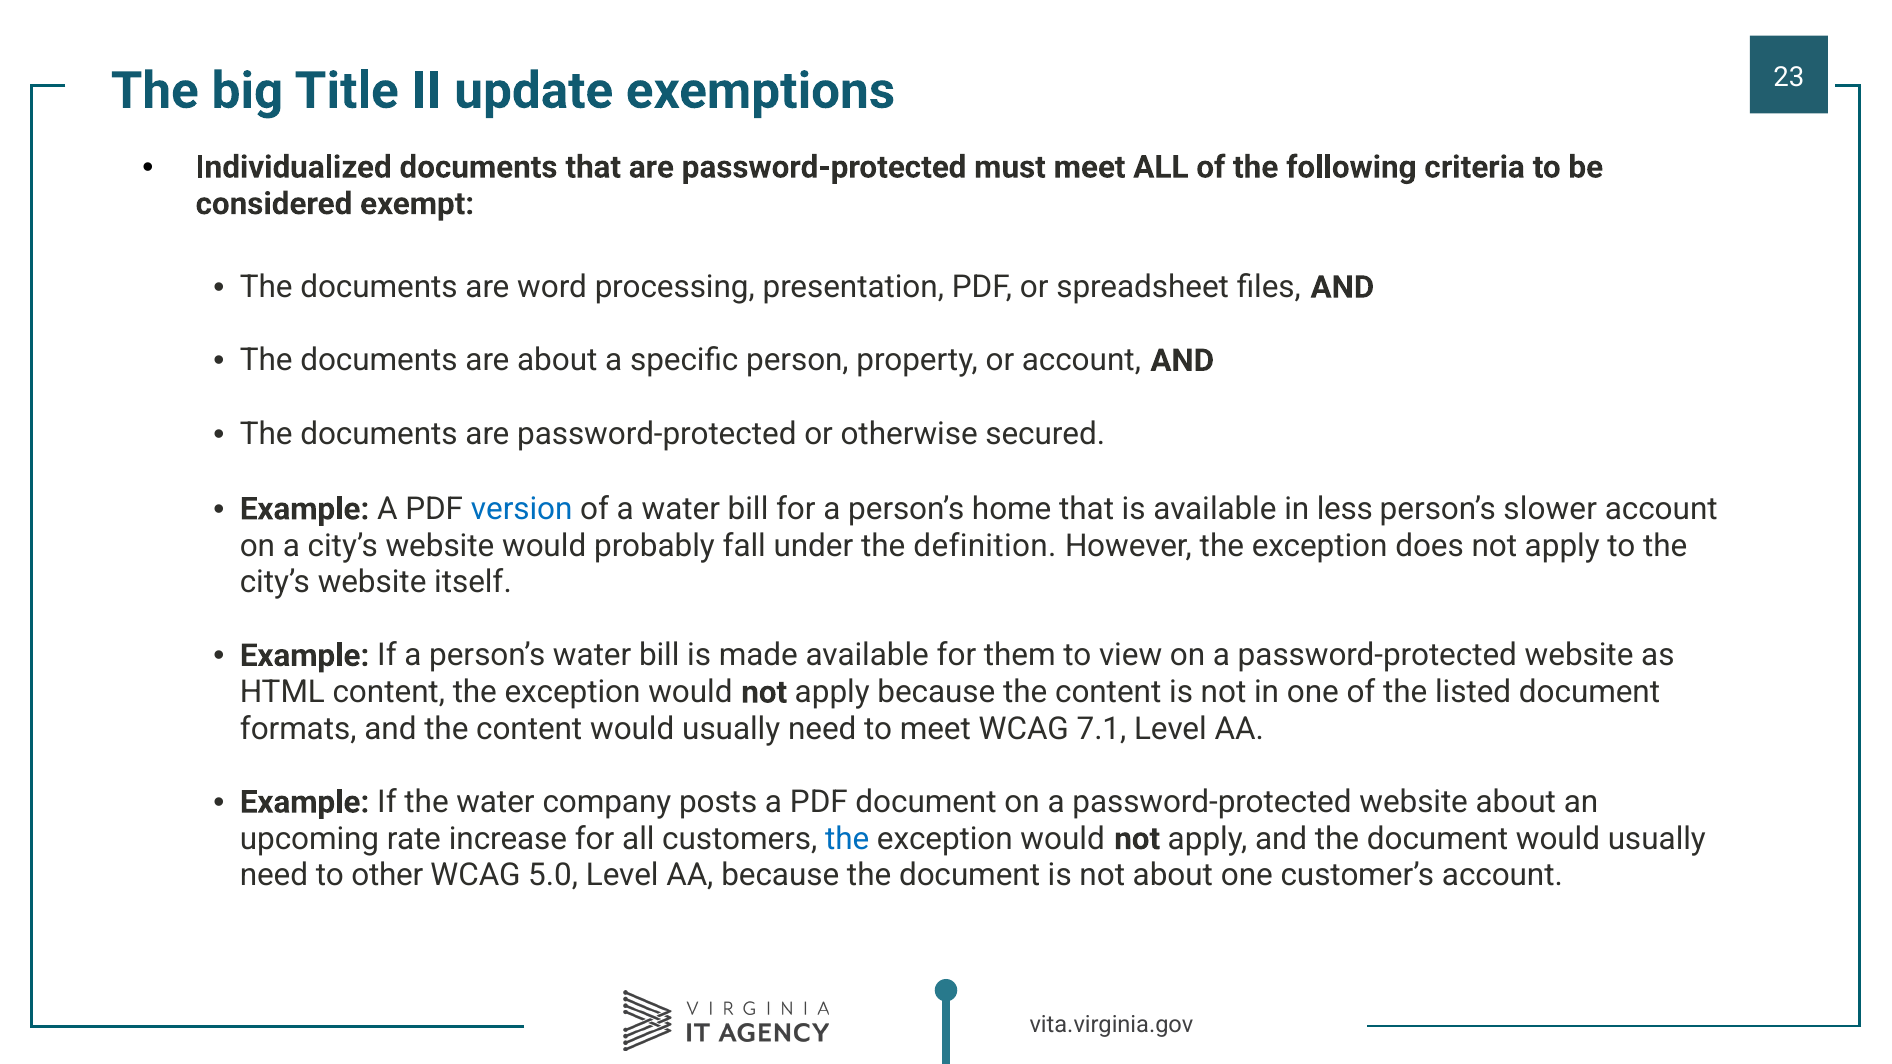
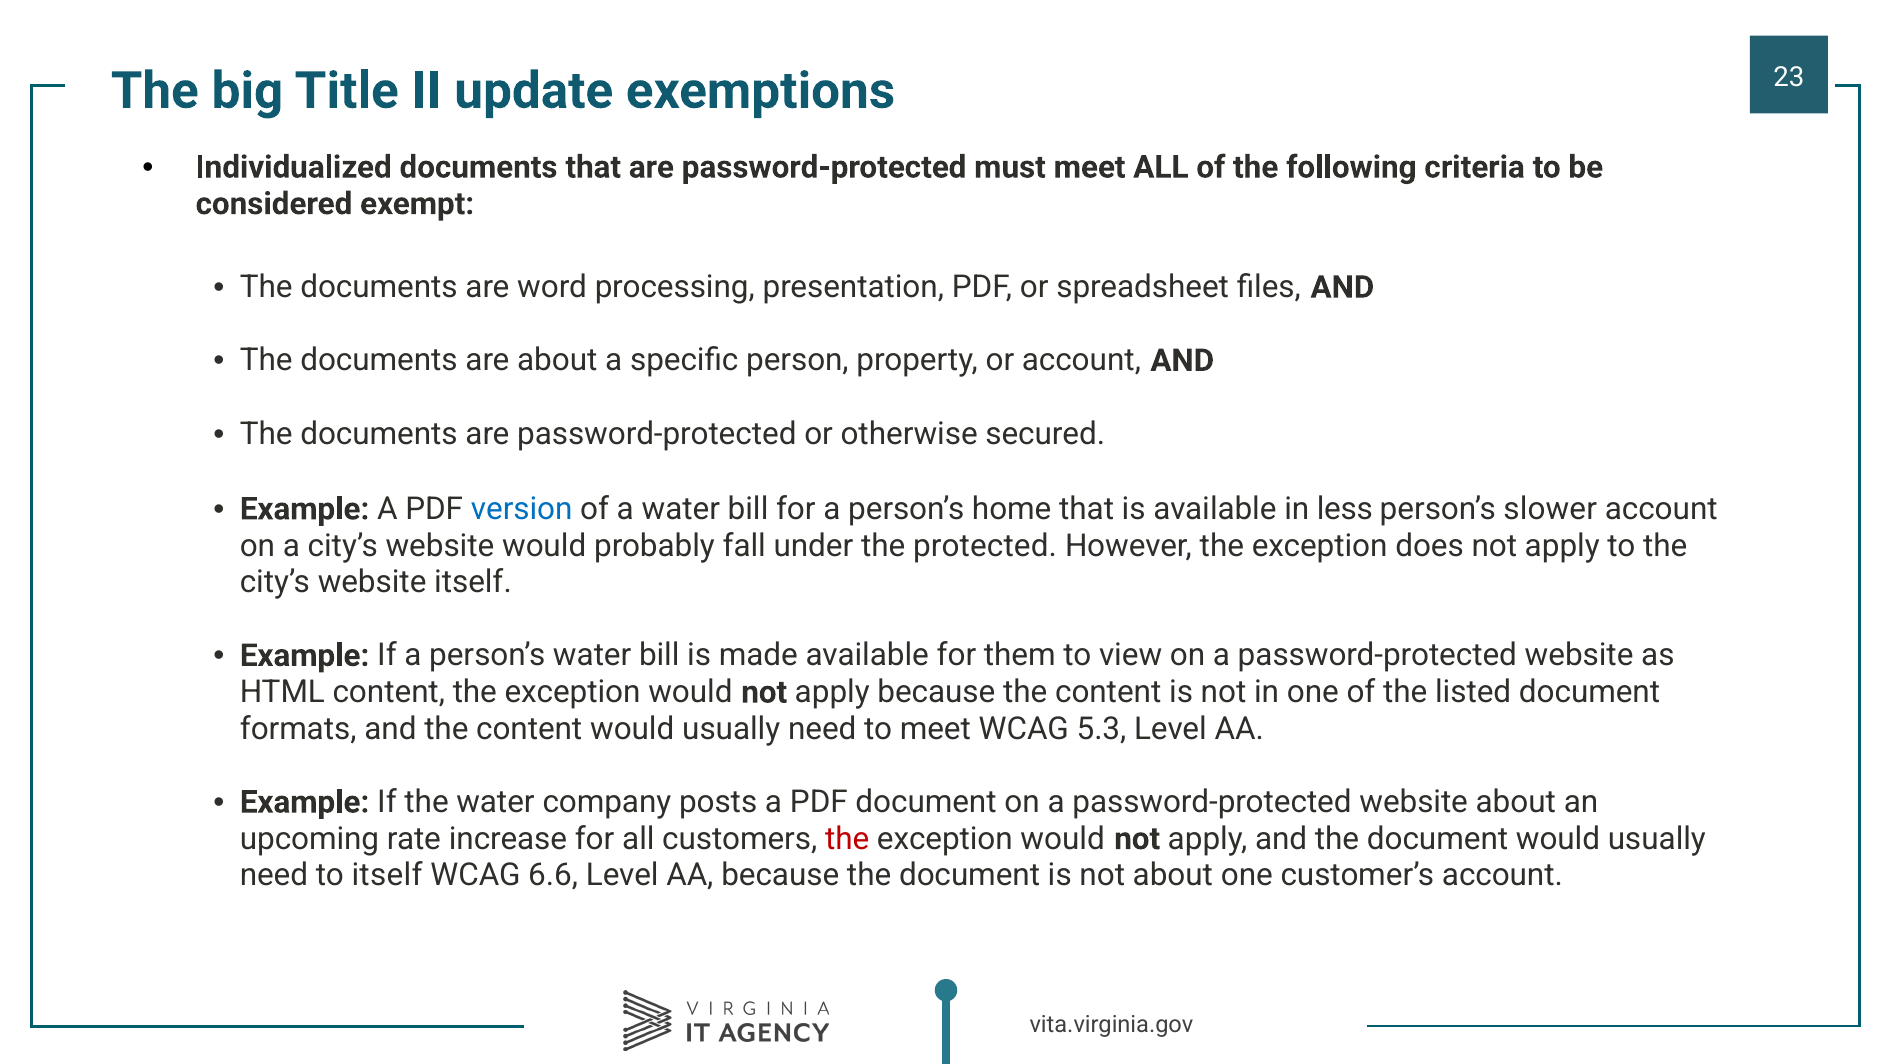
definition: definition -> protected
7.1: 7.1 -> 5.3
the at (847, 839) colour: blue -> red
to other: other -> itself
5.0: 5.0 -> 6.6
